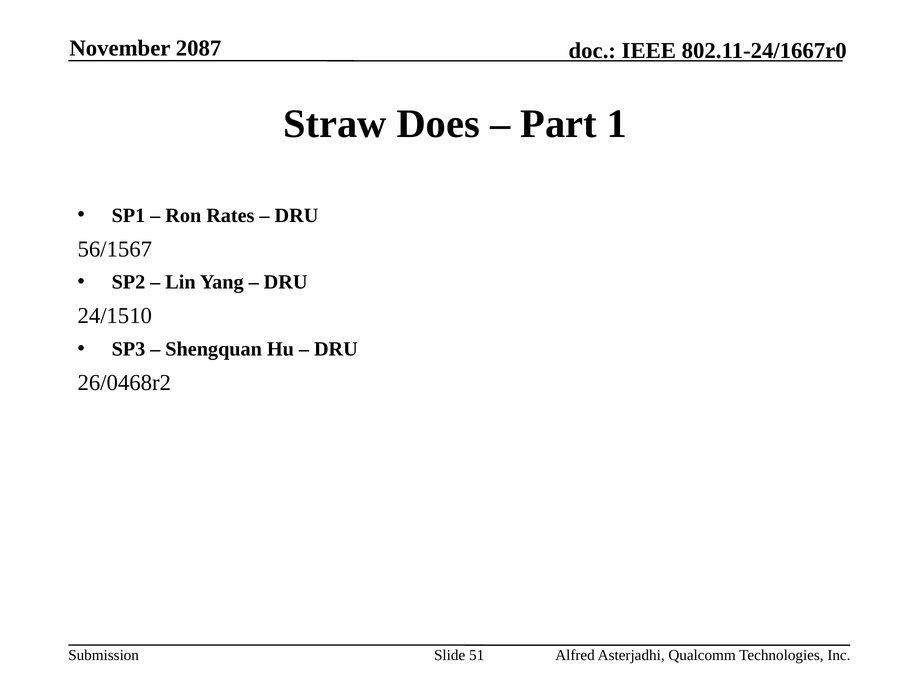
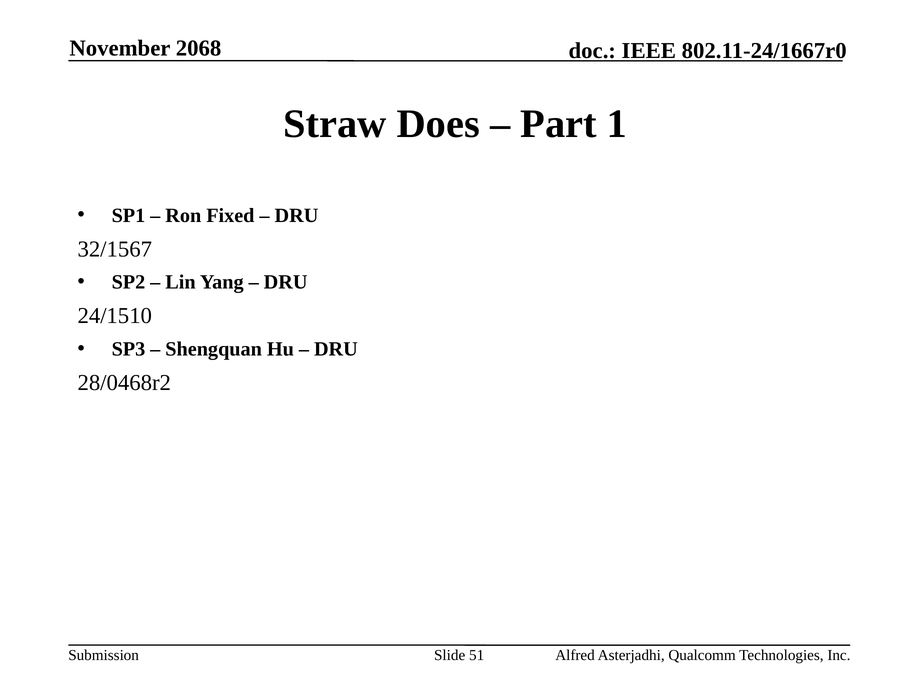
2087: 2087 -> 2068
Rates: Rates -> Fixed
56/1567: 56/1567 -> 32/1567
26/0468r2: 26/0468r2 -> 28/0468r2
